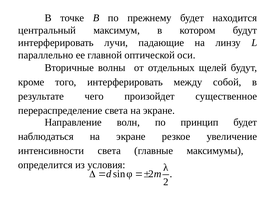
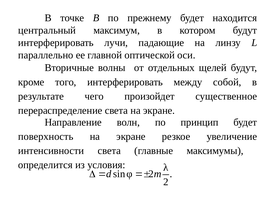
наблюдаться: наблюдаться -> поверхность
